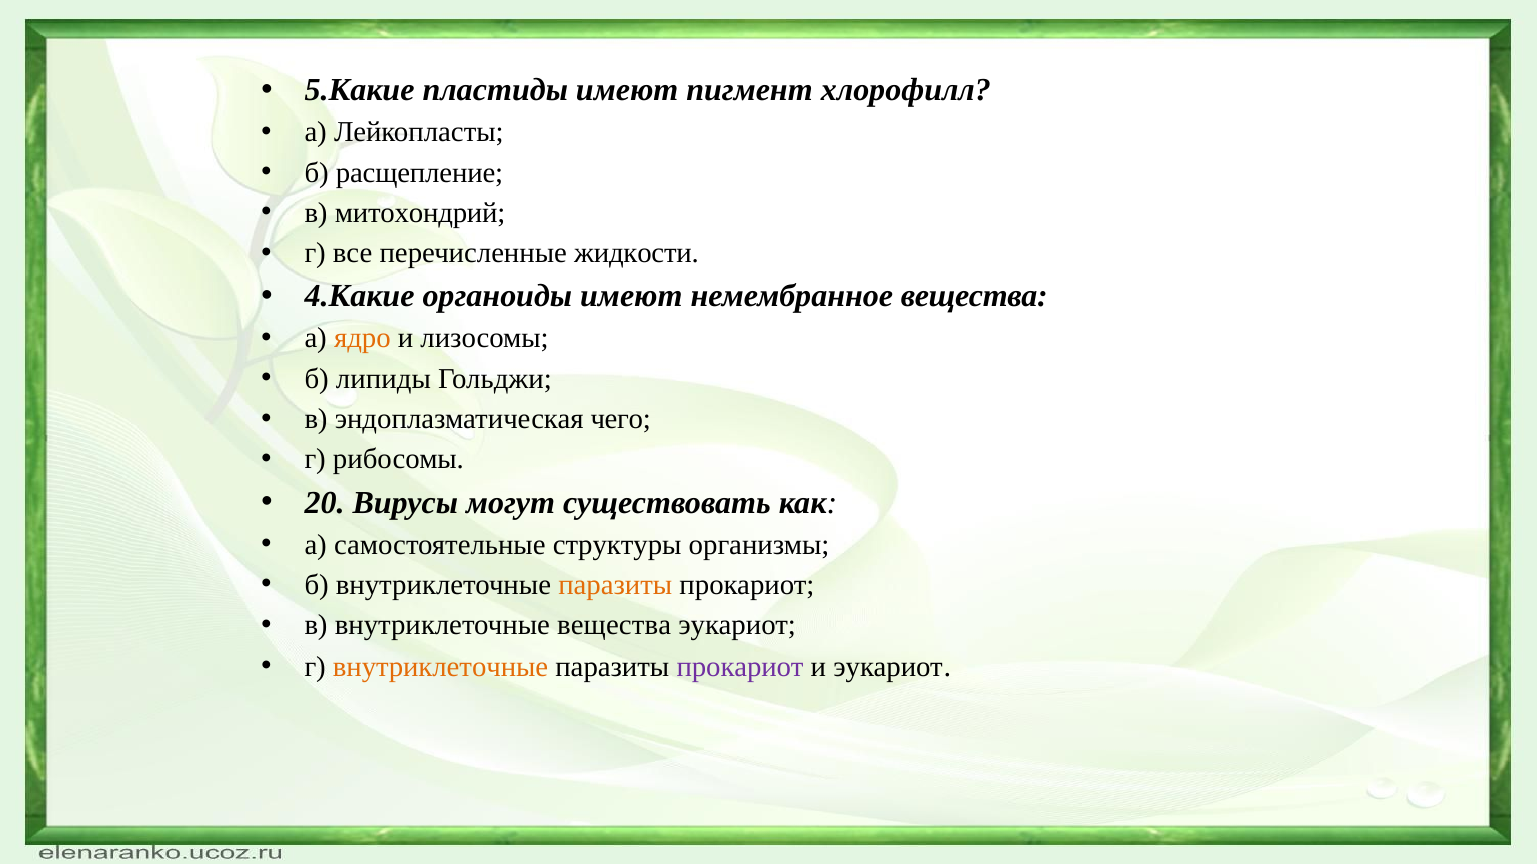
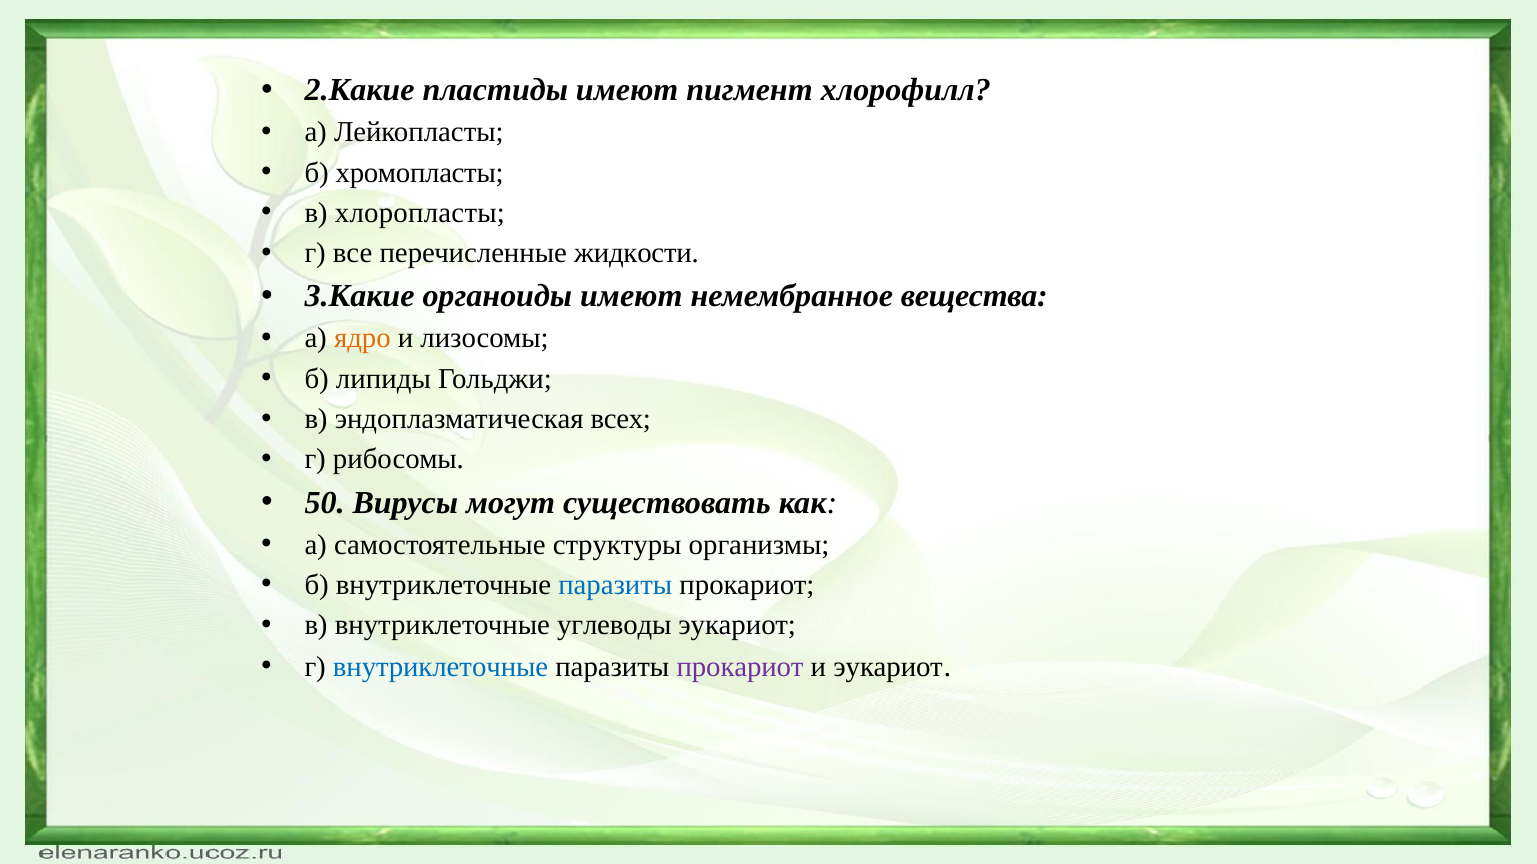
5.Какие: 5.Какие -> 2.Какие
расщепление: расщепление -> хромопласты
митохондрий: митохондрий -> хлоропласты
4.Какие: 4.Какие -> 3.Какие
чего: чего -> всех
20: 20 -> 50
паразиты at (615, 585) colour: orange -> blue
внутриклеточные вещества: вещества -> углеводы
внутриклеточные at (441, 668) colour: orange -> blue
